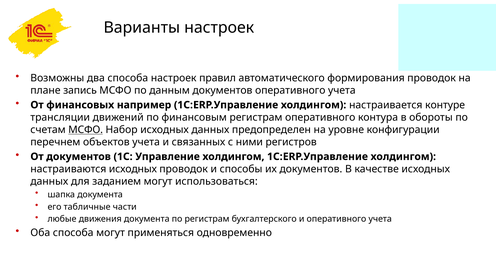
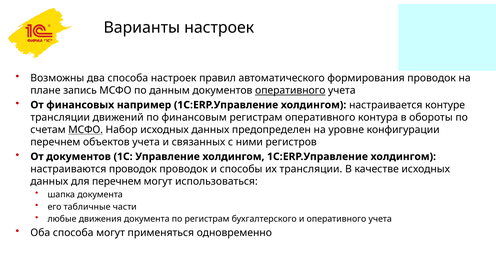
оперативного at (290, 90) underline: none -> present
настраиваются исходных: исходных -> проводок
их документов: документов -> трансляции
для заданием: заданием -> перечнем
